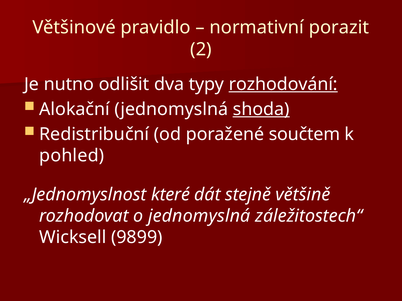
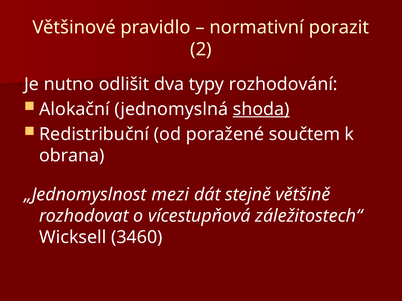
rozhodování underline: present -> none
pohled: pohled -> obrana
které: které -> mezi
o jednomyslná: jednomyslná -> vícestupňová
9899: 9899 -> 3460
